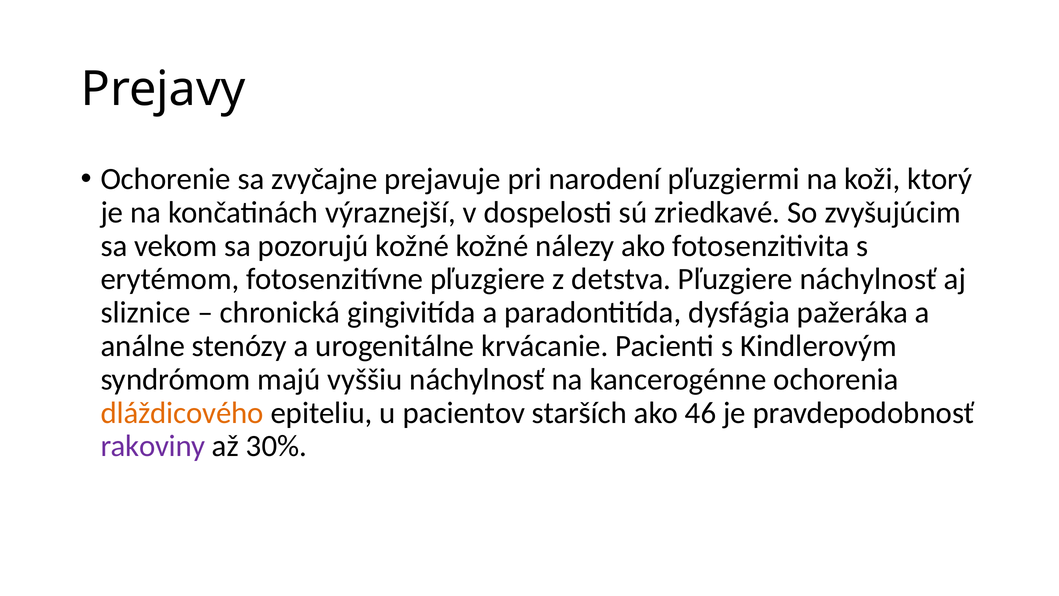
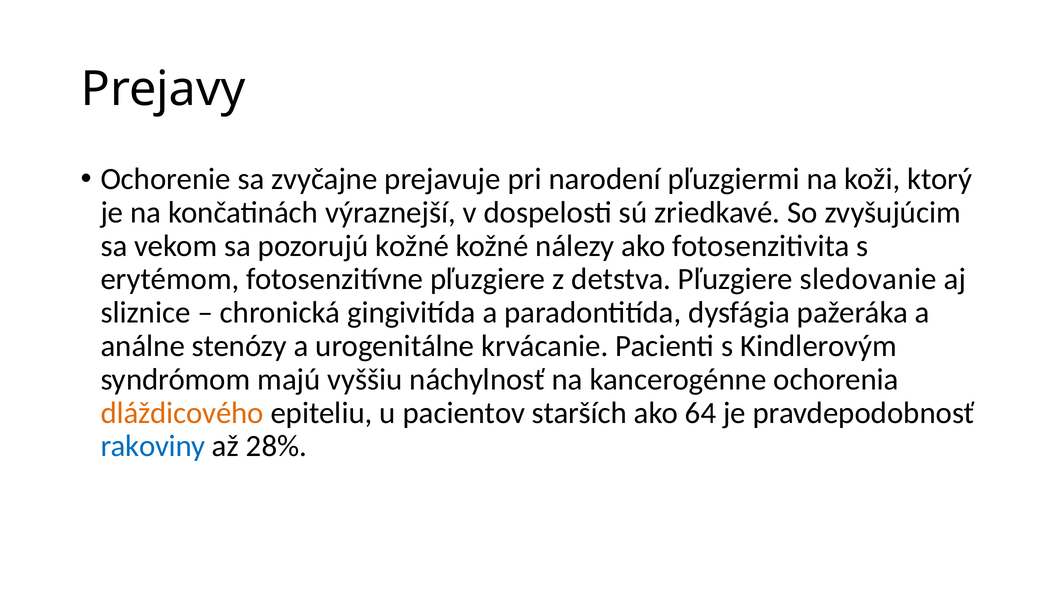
Pľuzgiere náchylnosť: náchylnosť -> sledovanie
46: 46 -> 64
rakoviny colour: purple -> blue
30%: 30% -> 28%
